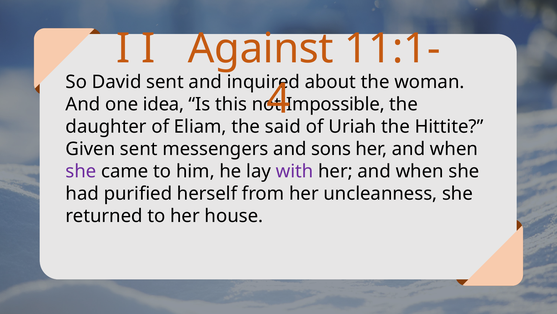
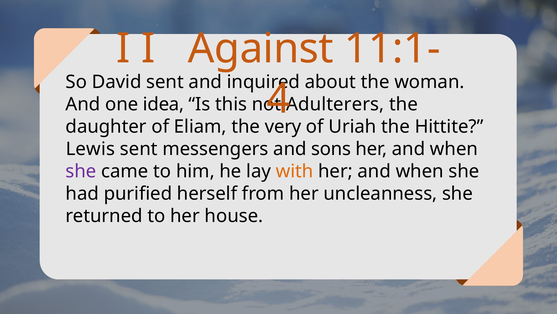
Impossible: Impossible -> Adulterers
said: said -> very
Given: Given -> Lewis
with colour: purple -> orange
